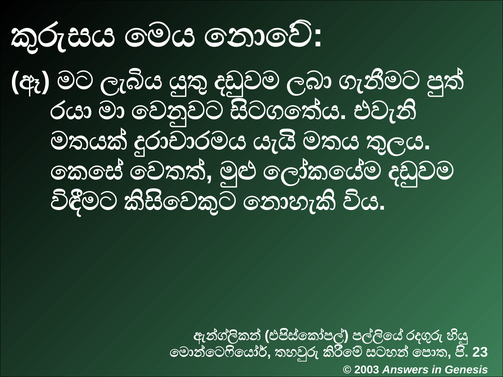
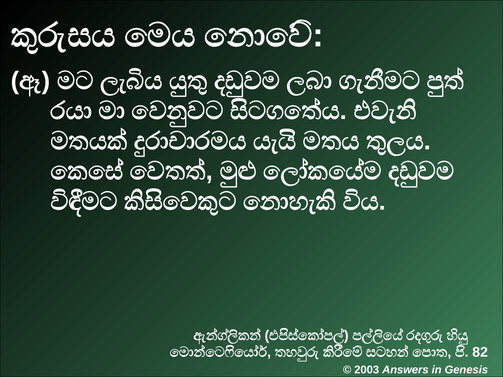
23: 23 -> 82
